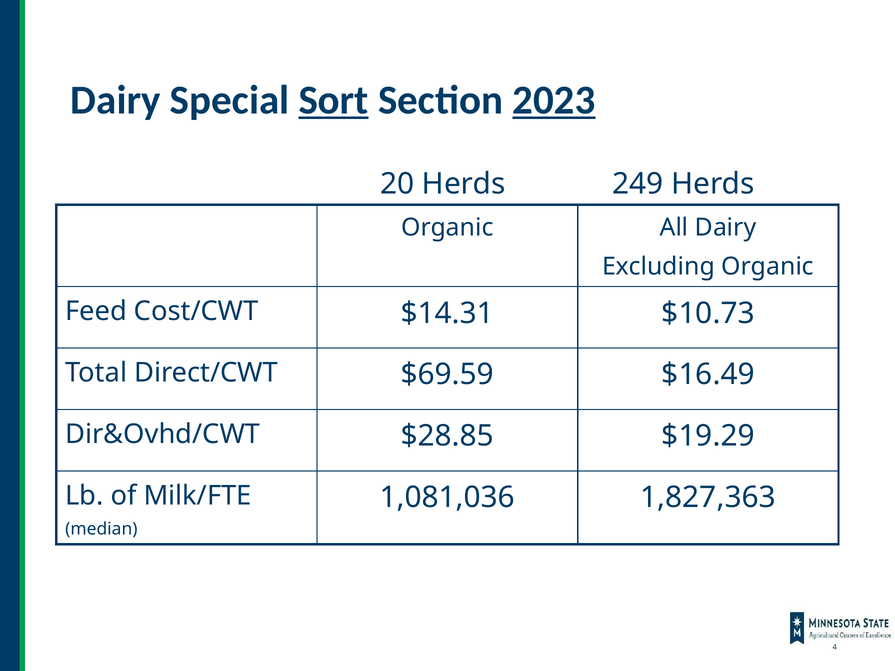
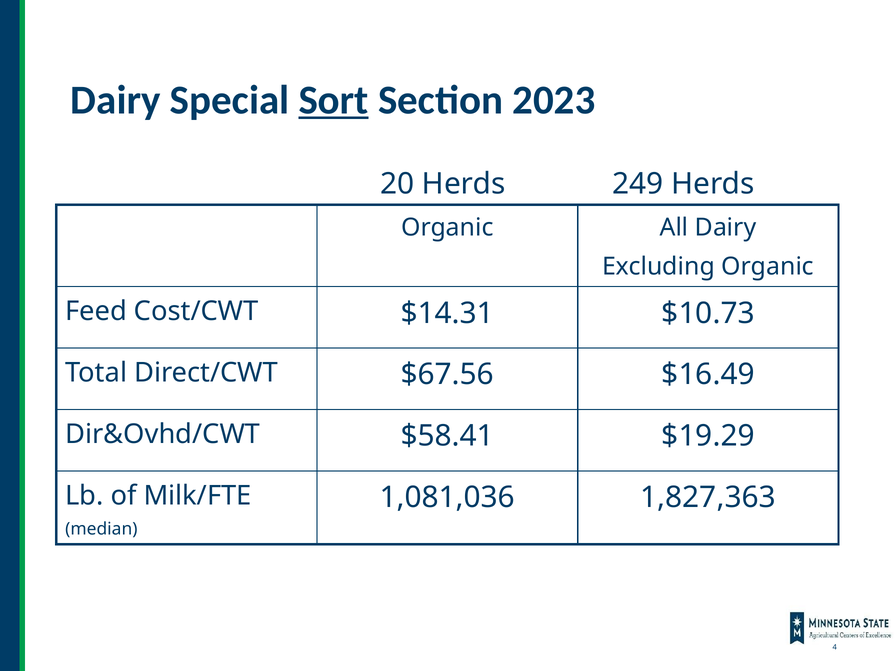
2023 underline: present -> none
$69.59: $69.59 -> $67.56
$28.85: $28.85 -> $58.41
